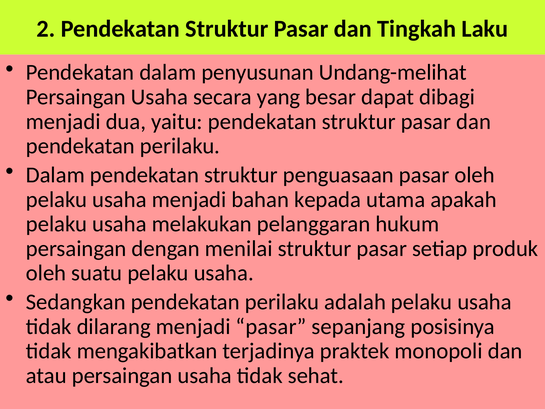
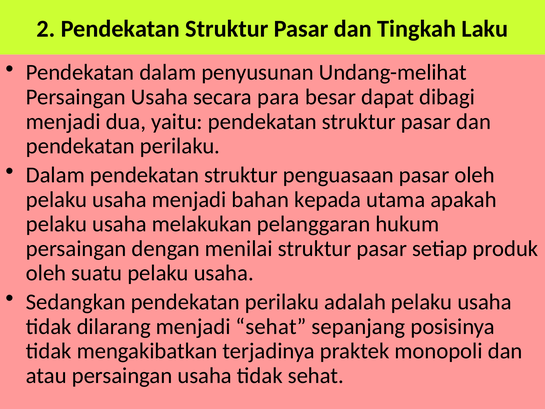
yang: yang -> para
menjadi pasar: pasar -> sehat
